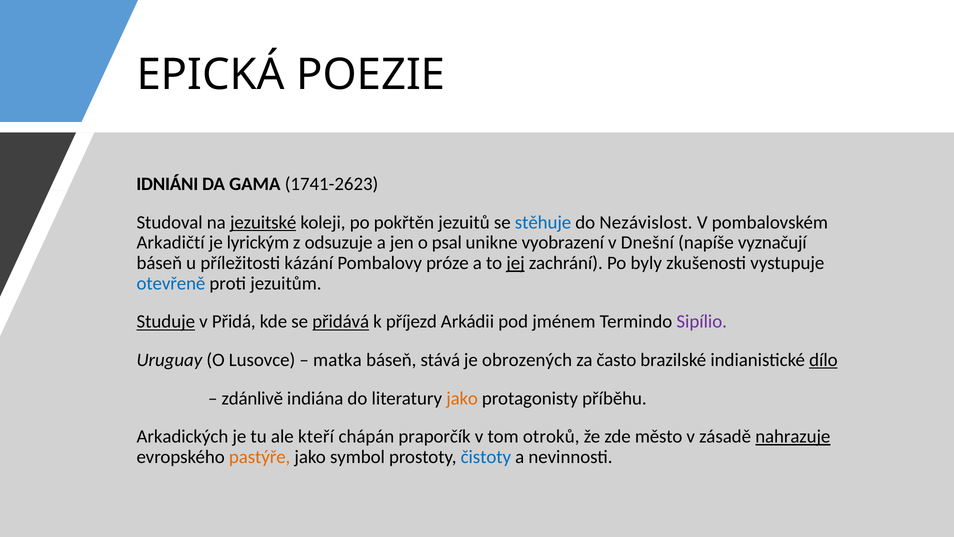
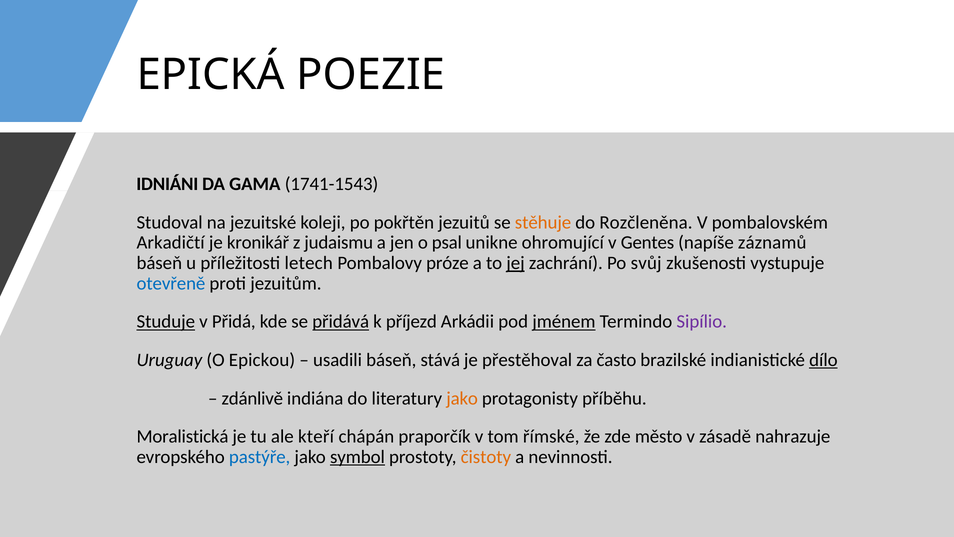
1741-2623: 1741-2623 -> 1741-1543
jezuitské underline: present -> none
stěhuje colour: blue -> orange
Nezávislost: Nezávislost -> Rozčleněna
lyrickým: lyrickým -> kronikář
odsuzuje: odsuzuje -> judaismu
vyobrazení: vyobrazení -> ohromující
Dnešní: Dnešní -> Gentes
vyznačují: vyznačují -> záznamů
kázání: kázání -> letech
byly: byly -> svůj
jménem underline: none -> present
Lusovce: Lusovce -> Epickou
matka: matka -> usadili
obrozených: obrozených -> přestěhoval
Arkadických: Arkadických -> Moralistická
otroků: otroků -> římské
nahrazuje underline: present -> none
pastýře colour: orange -> blue
symbol underline: none -> present
čistoty colour: blue -> orange
